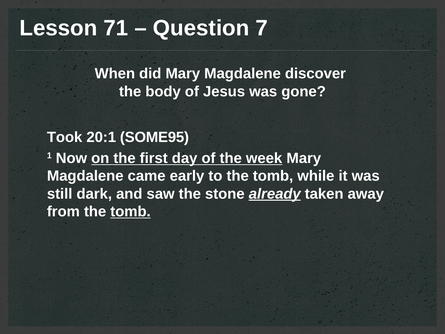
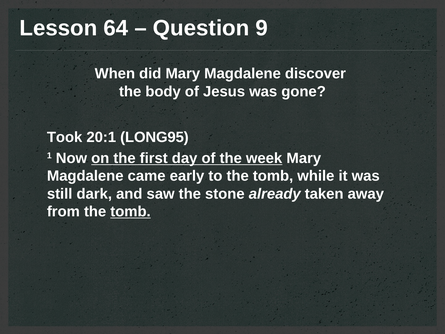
71: 71 -> 64
7: 7 -> 9
SOME95: SOME95 -> LONG95
already underline: present -> none
